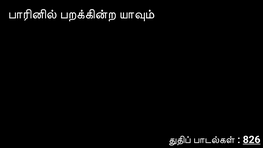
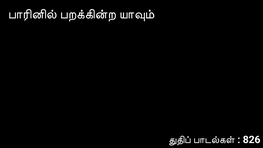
826 underline: present -> none
